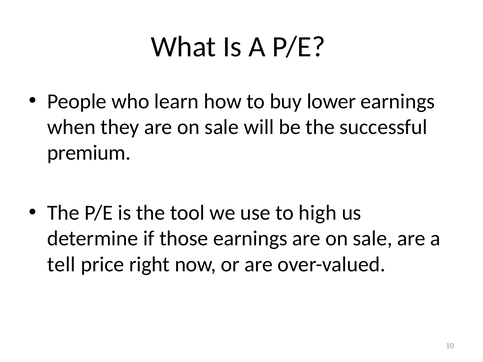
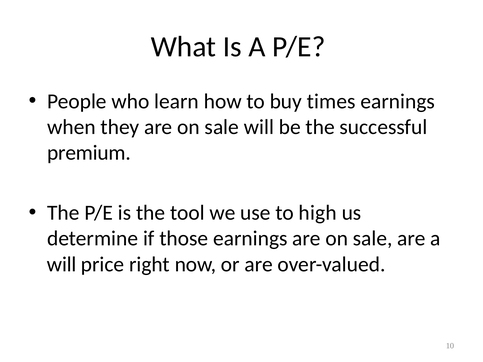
lower: lower -> times
tell at (61, 265): tell -> will
